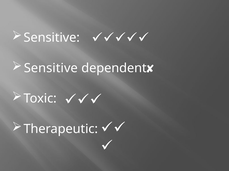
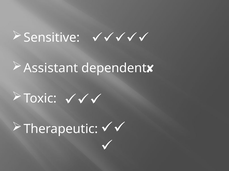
Sensitive at (51, 68): Sensitive -> Assistant
